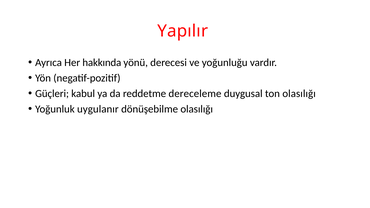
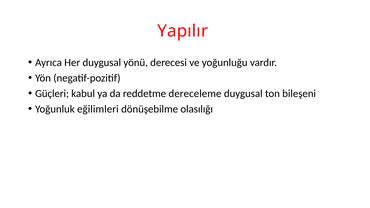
Her hakkında: hakkında -> duygusal
ton olasılığı: olasılığı -> bileşeni
uygulanır: uygulanır -> eğilimleri
